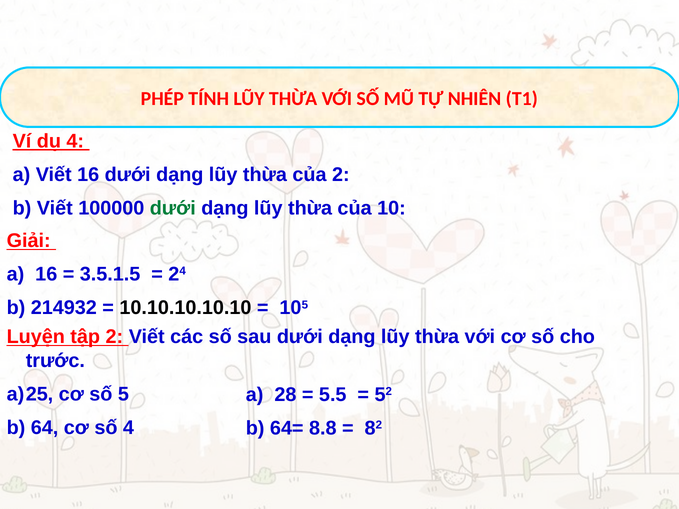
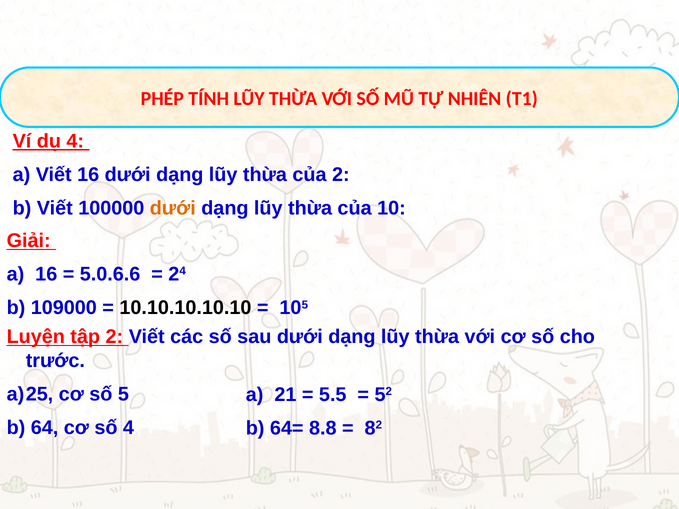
dưới at (173, 208) colour: green -> orange
3.5.1.5: 3.5.1.5 -> 5.0.6.6
214932: 214932 -> 109000
28: 28 -> 21
